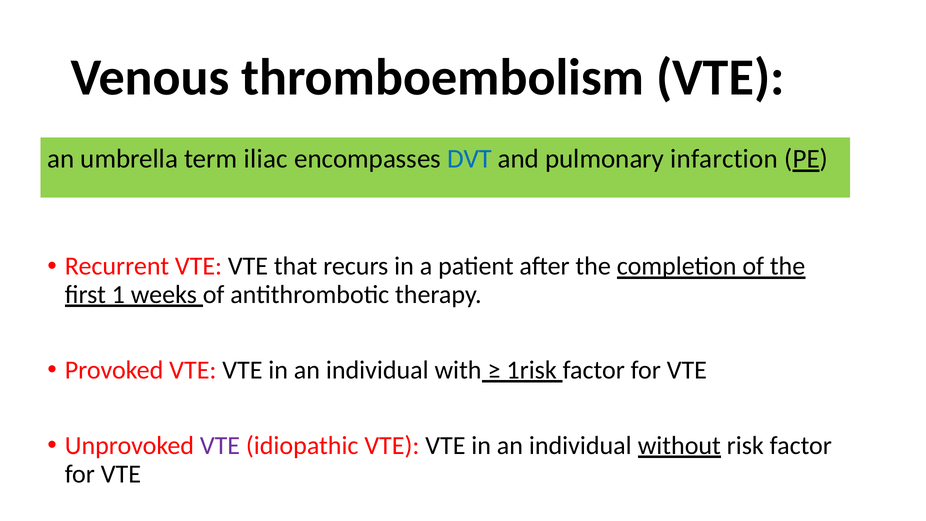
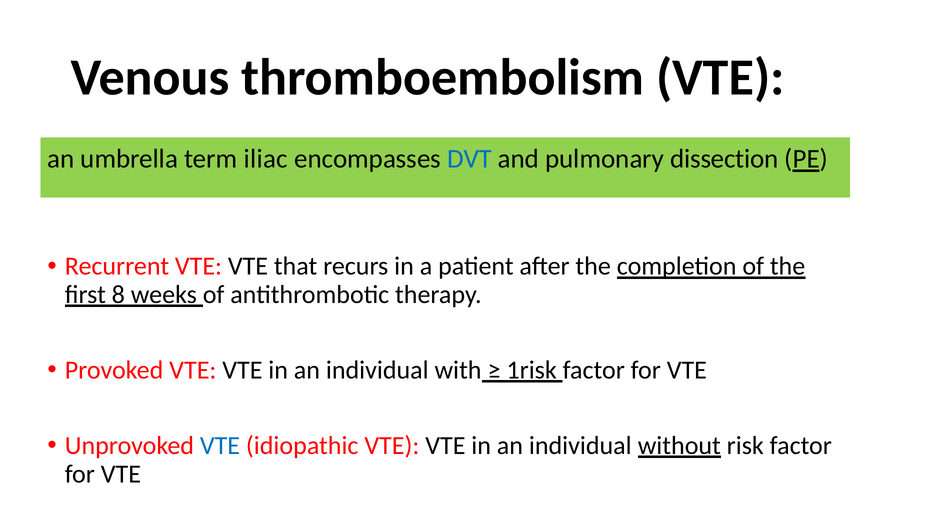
infarction: infarction -> dissection
1: 1 -> 8
VTE at (220, 446) colour: purple -> blue
